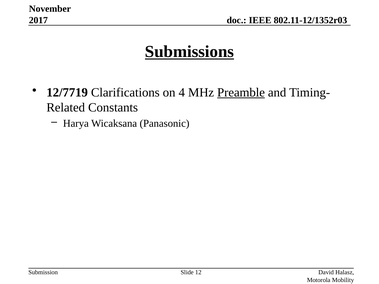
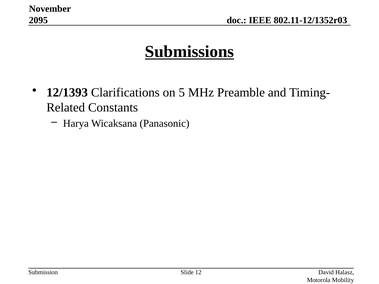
2017: 2017 -> 2095
12/7719: 12/7719 -> 12/1393
4: 4 -> 5
Preamble underline: present -> none
